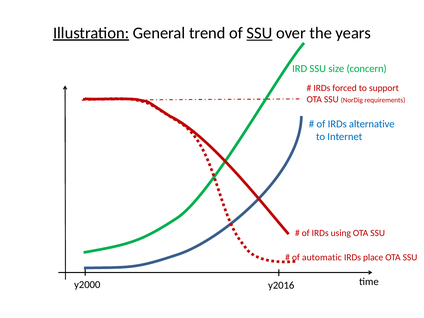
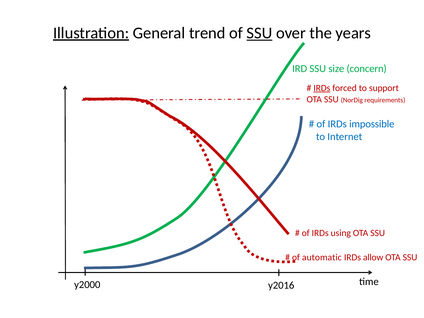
IRDs at (322, 88) underline: none -> present
alternative: alternative -> impossible
place: place -> allow
